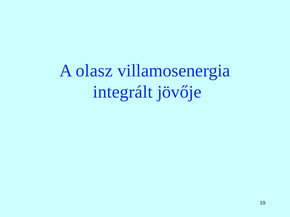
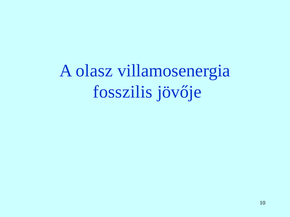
integrált: integrált -> fosszilis
